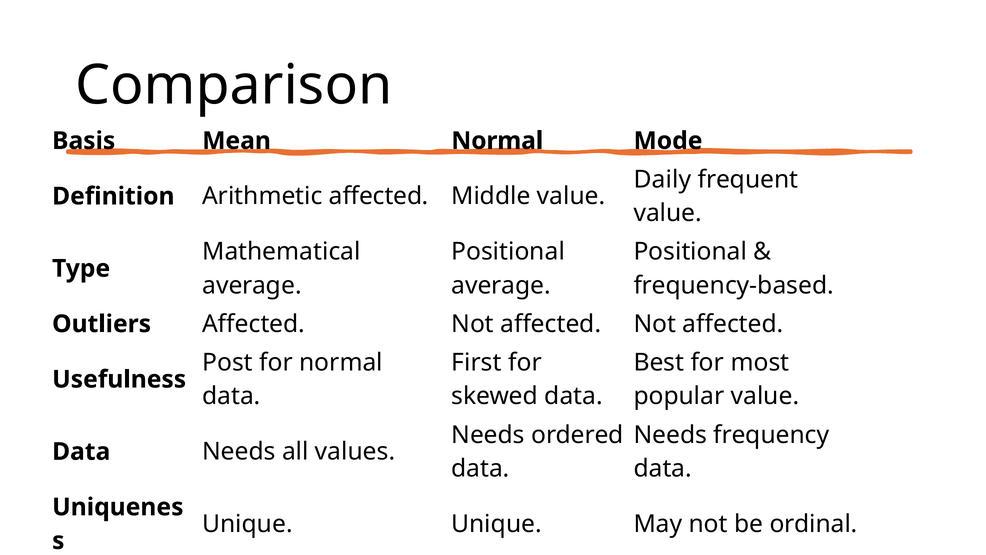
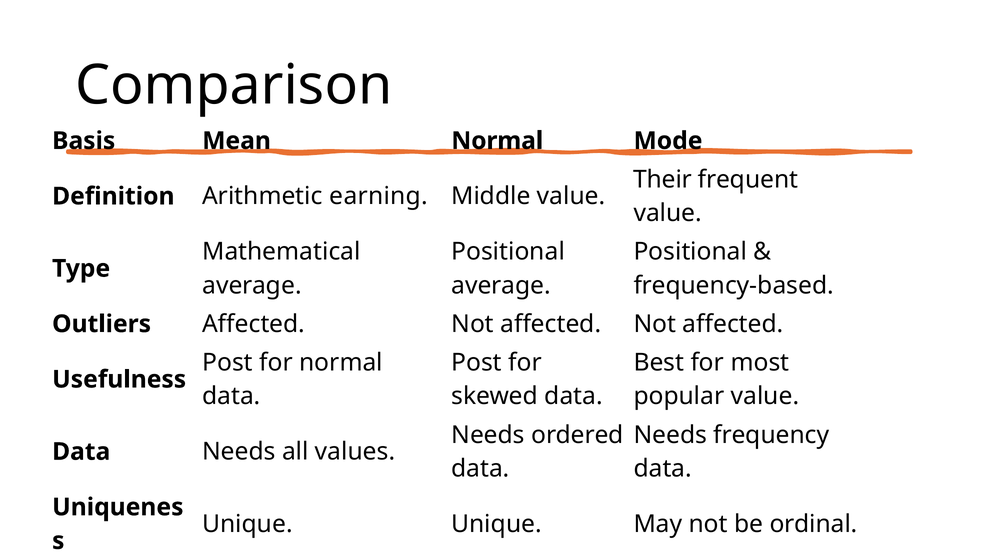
Daily: Daily -> Their
Arithmetic affected: affected -> earning
First at (477, 362): First -> Post
